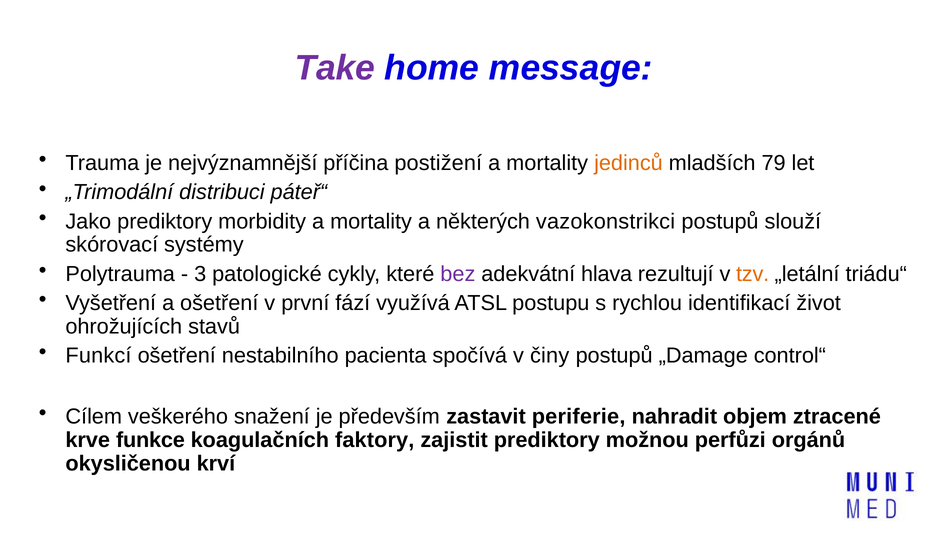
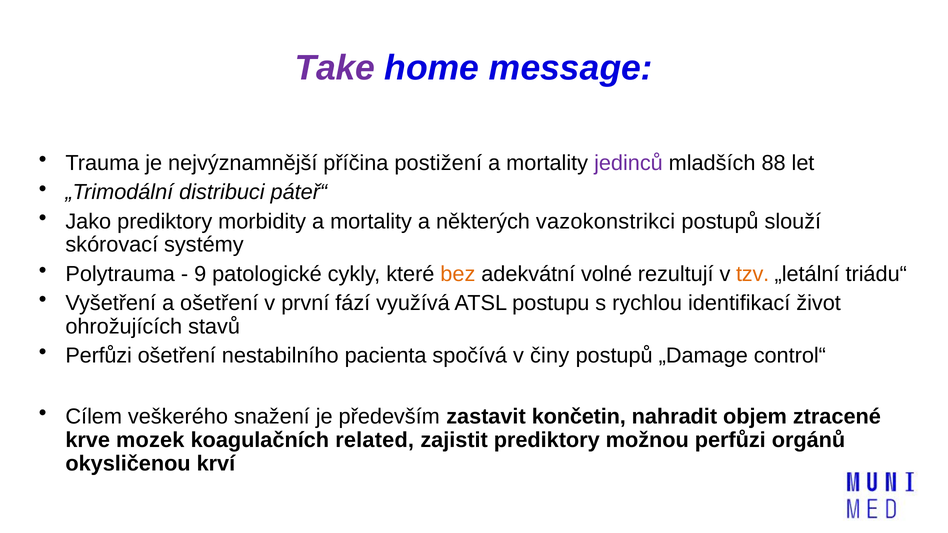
jedinců colour: orange -> purple
79: 79 -> 88
3: 3 -> 9
bez colour: purple -> orange
hlava: hlava -> volné
Funkcí at (98, 356): Funkcí -> Perfůzi
periferie: periferie -> končetin
funkce: funkce -> mozek
faktory: faktory -> related
